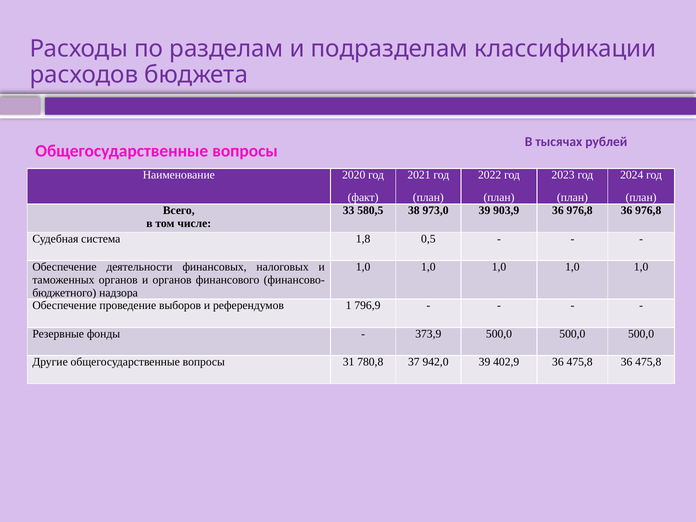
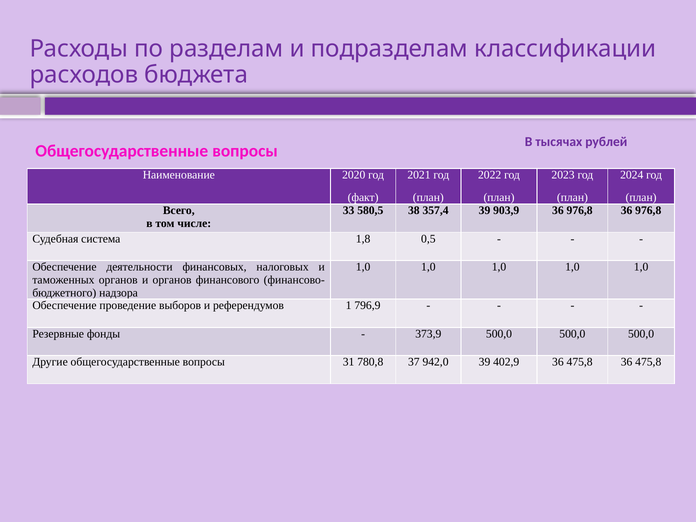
973,0: 973,0 -> 357,4
